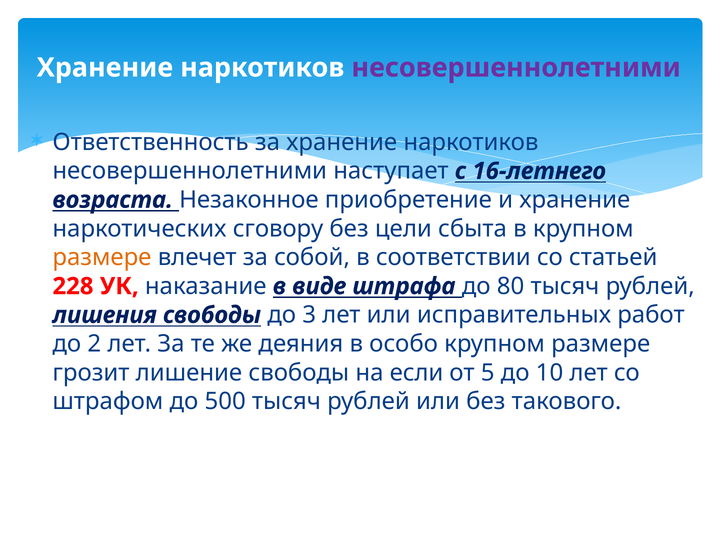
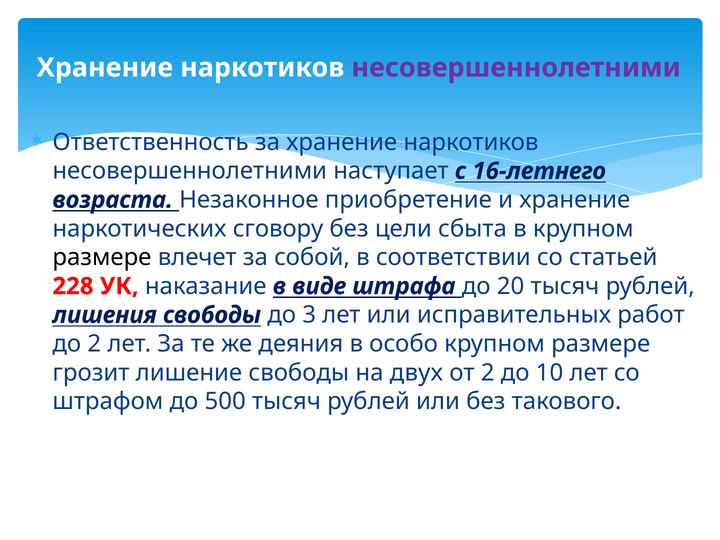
размере at (102, 257) colour: orange -> black
80: 80 -> 20
если: если -> двух
от 5: 5 -> 2
